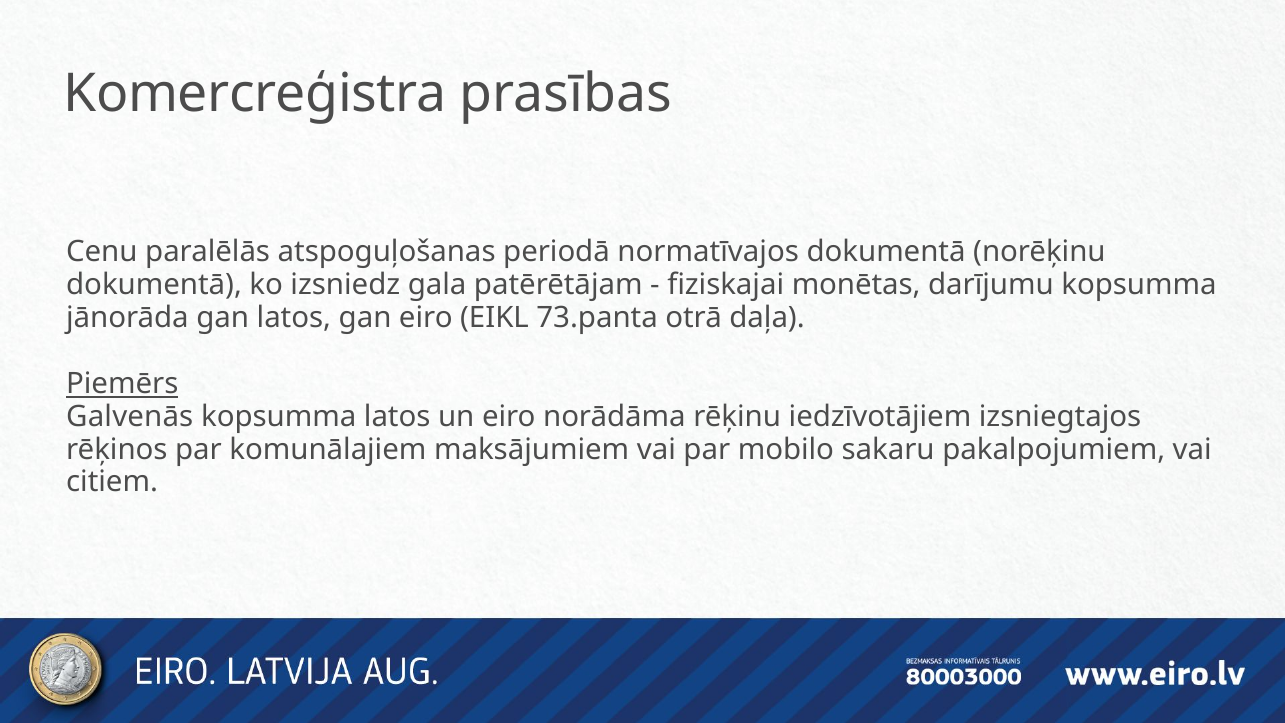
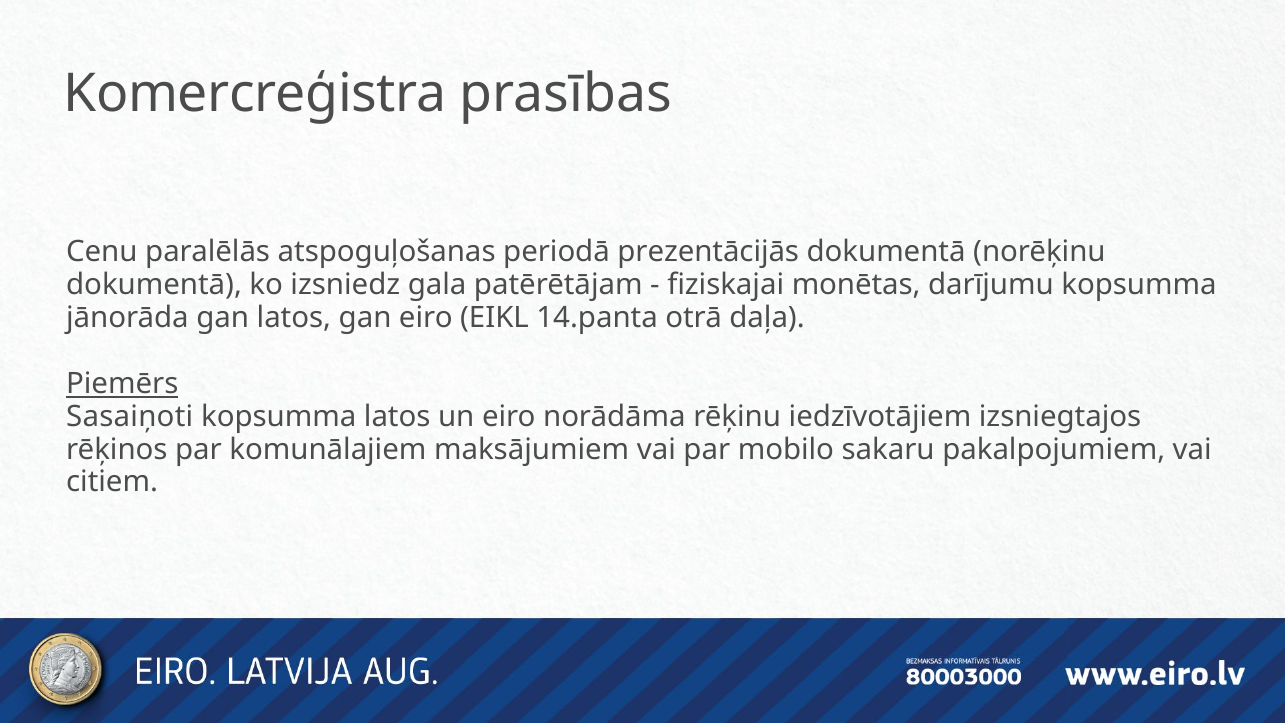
normatīvajos: normatīvajos -> prezentācijās
73.panta: 73.panta -> 14.panta
Galvenās: Galvenās -> Sasaiņoti
